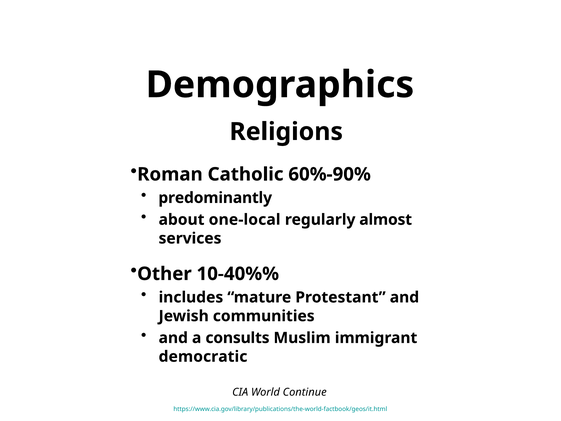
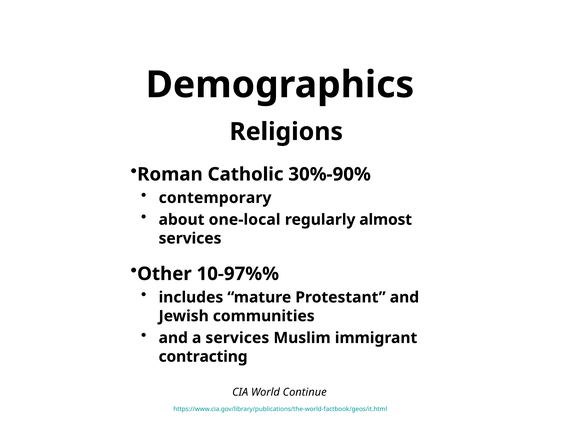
60%-90%: 60%-90% -> 30%-90%
predominantly: predominantly -> contemporary
10-40%%: 10-40%% -> 10-97%%
a consults: consults -> services
democratic: democratic -> contracting
